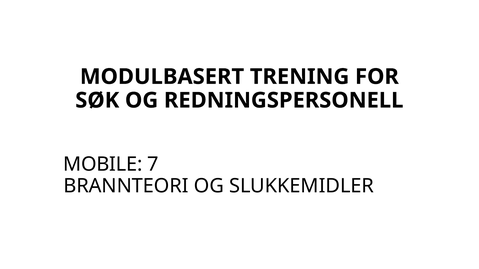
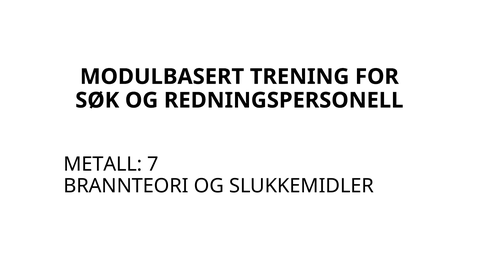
MOBILE: MOBILE -> METALL
